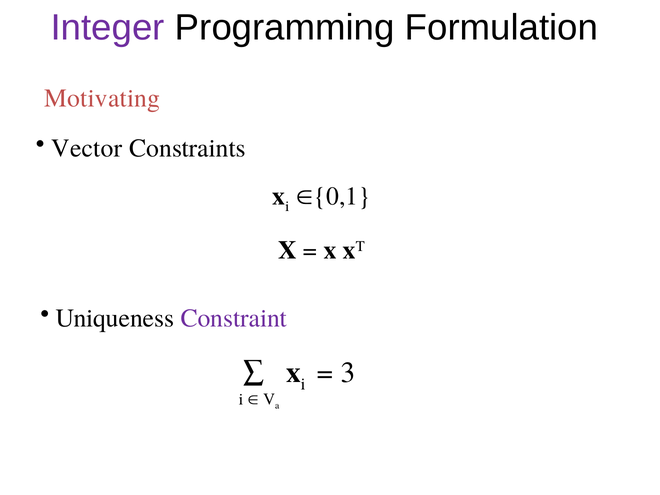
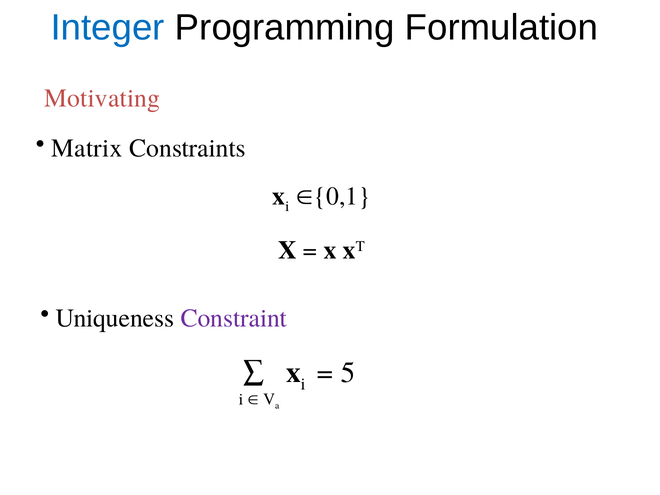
Integer colour: purple -> blue
Vector: Vector -> Matrix
3: 3 -> 5
